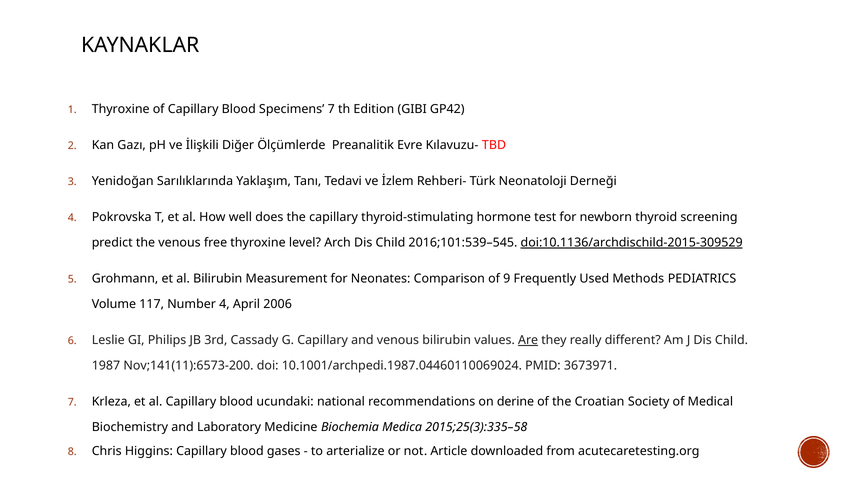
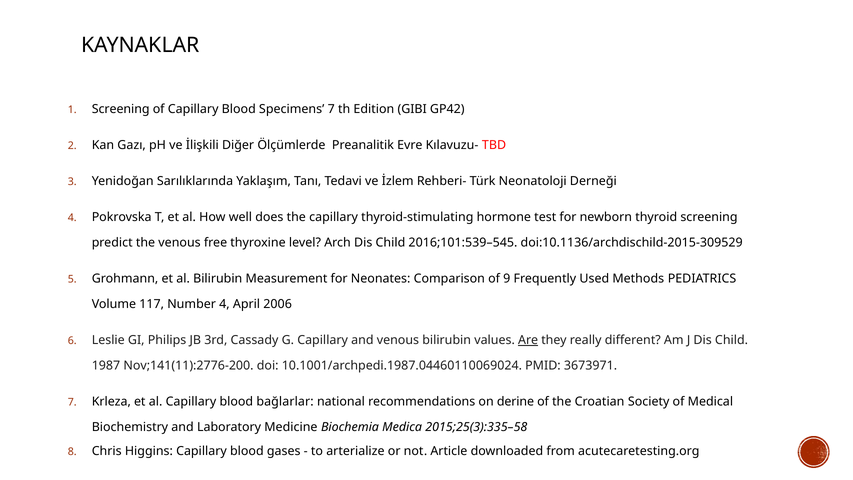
Thyroxine at (121, 109): Thyroxine -> Screening
doi:10.1136/archdischild-2015-309529 underline: present -> none
Nov;141(11):6573-200: Nov;141(11):6573-200 -> Nov;141(11):2776-200
ucundaki: ucundaki -> bağlarlar
